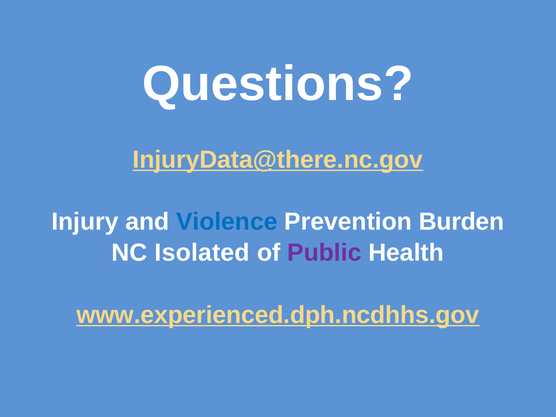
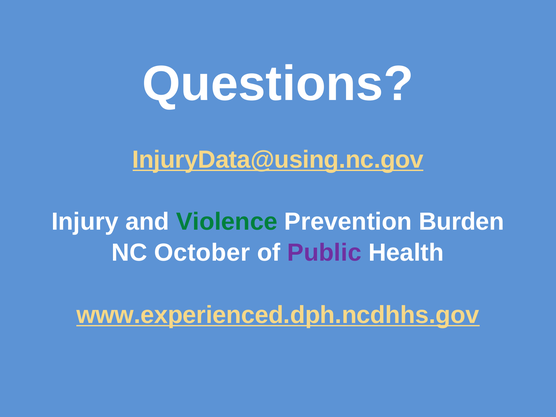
InjuryData@there.nc.gov: InjuryData@there.nc.gov -> InjuryData@using.nc.gov
Violence colour: blue -> green
Isolated: Isolated -> October
